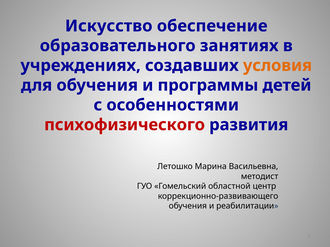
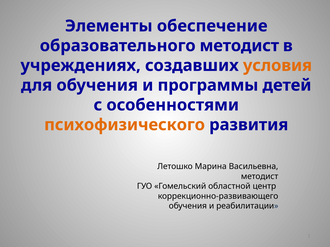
Искусство: Искусство -> Элементы
образовательного занятиях: занятиях -> методист
психофизического colour: red -> orange
